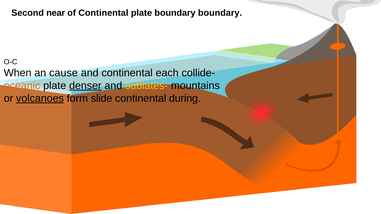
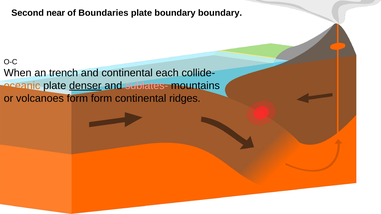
of Continental: Continental -> Boundaries
cause: cause -> trench
sublates- colour: yellow -> pink
volcanoes underline: present -> none
form slide: slide -> form
during: during -> ridges
